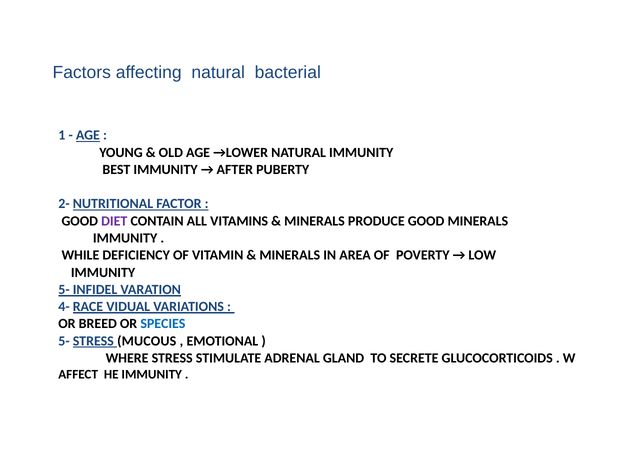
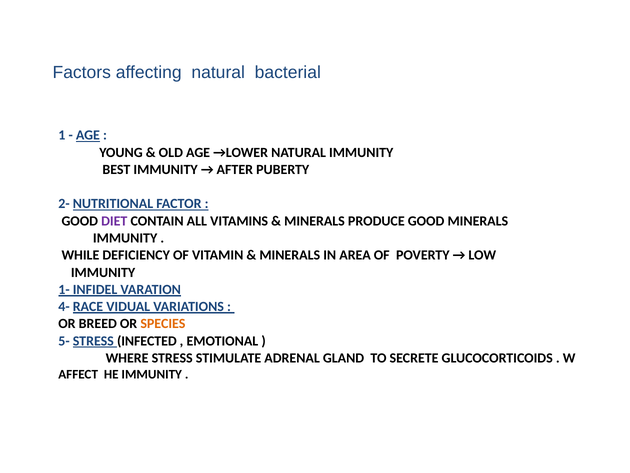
5- at (64, 289): 5- -> 1-
SPECIES colour: blue -> orange
MUCOUS: MUCOUS -> INFECTED
